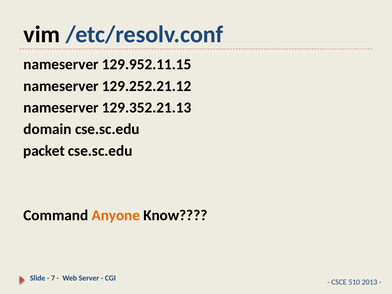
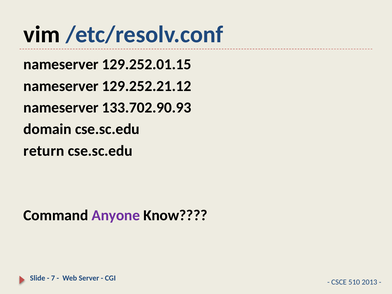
129.952.11.15: 129.952.11.15 -> 129.252.01.15
129.352.21.13: 129.352.21.13 -> 133.702.90.93
packet: packet -> return
Anyone colour: orange -> purple
